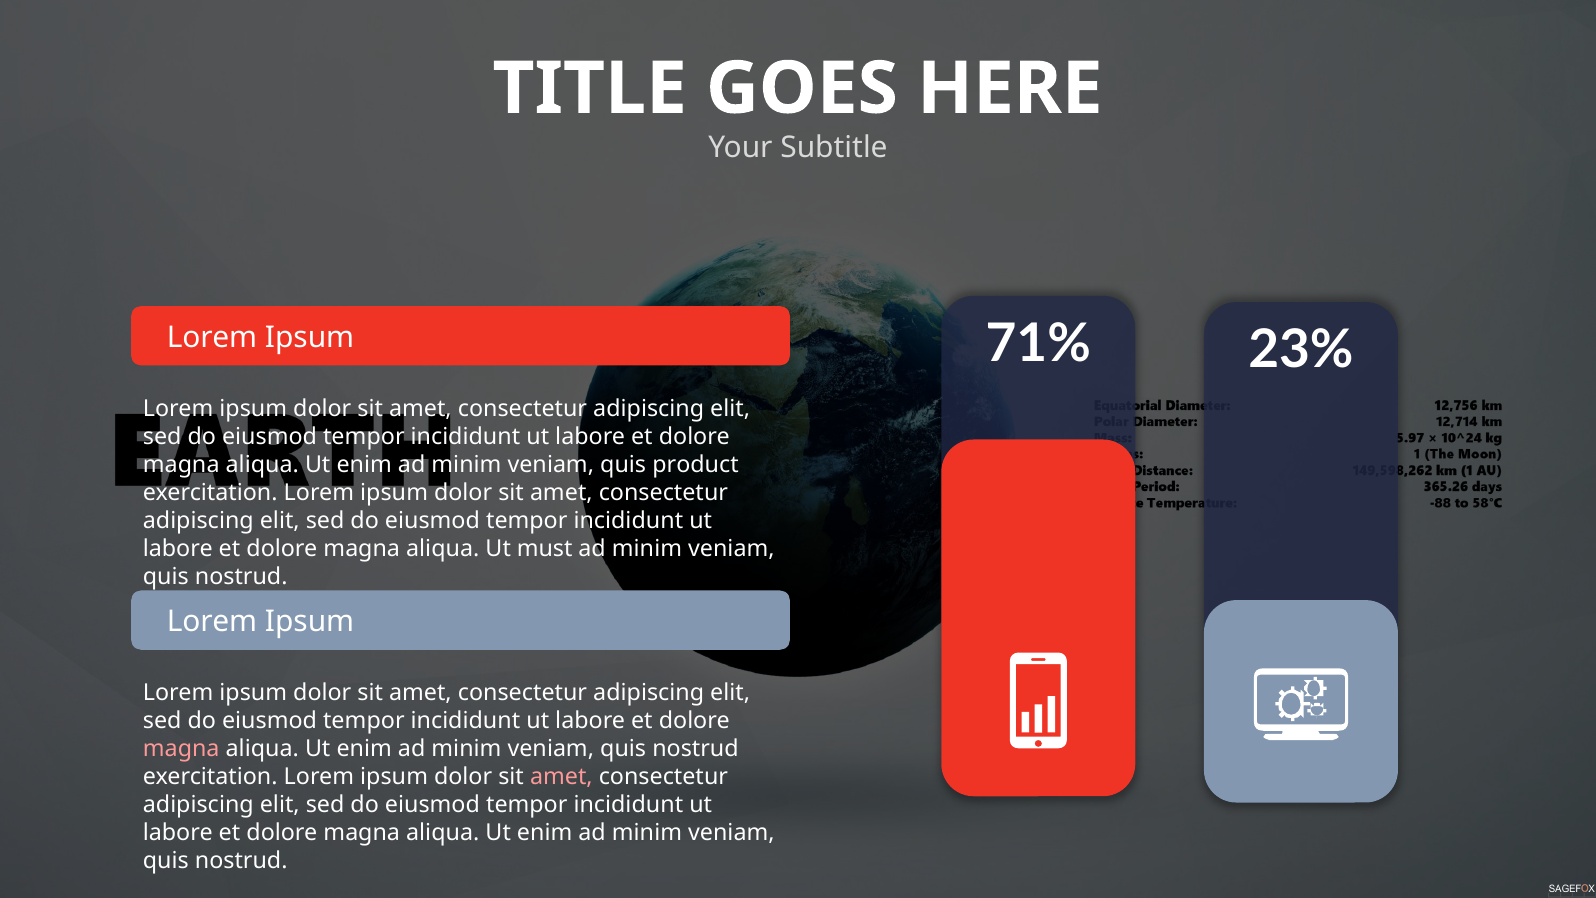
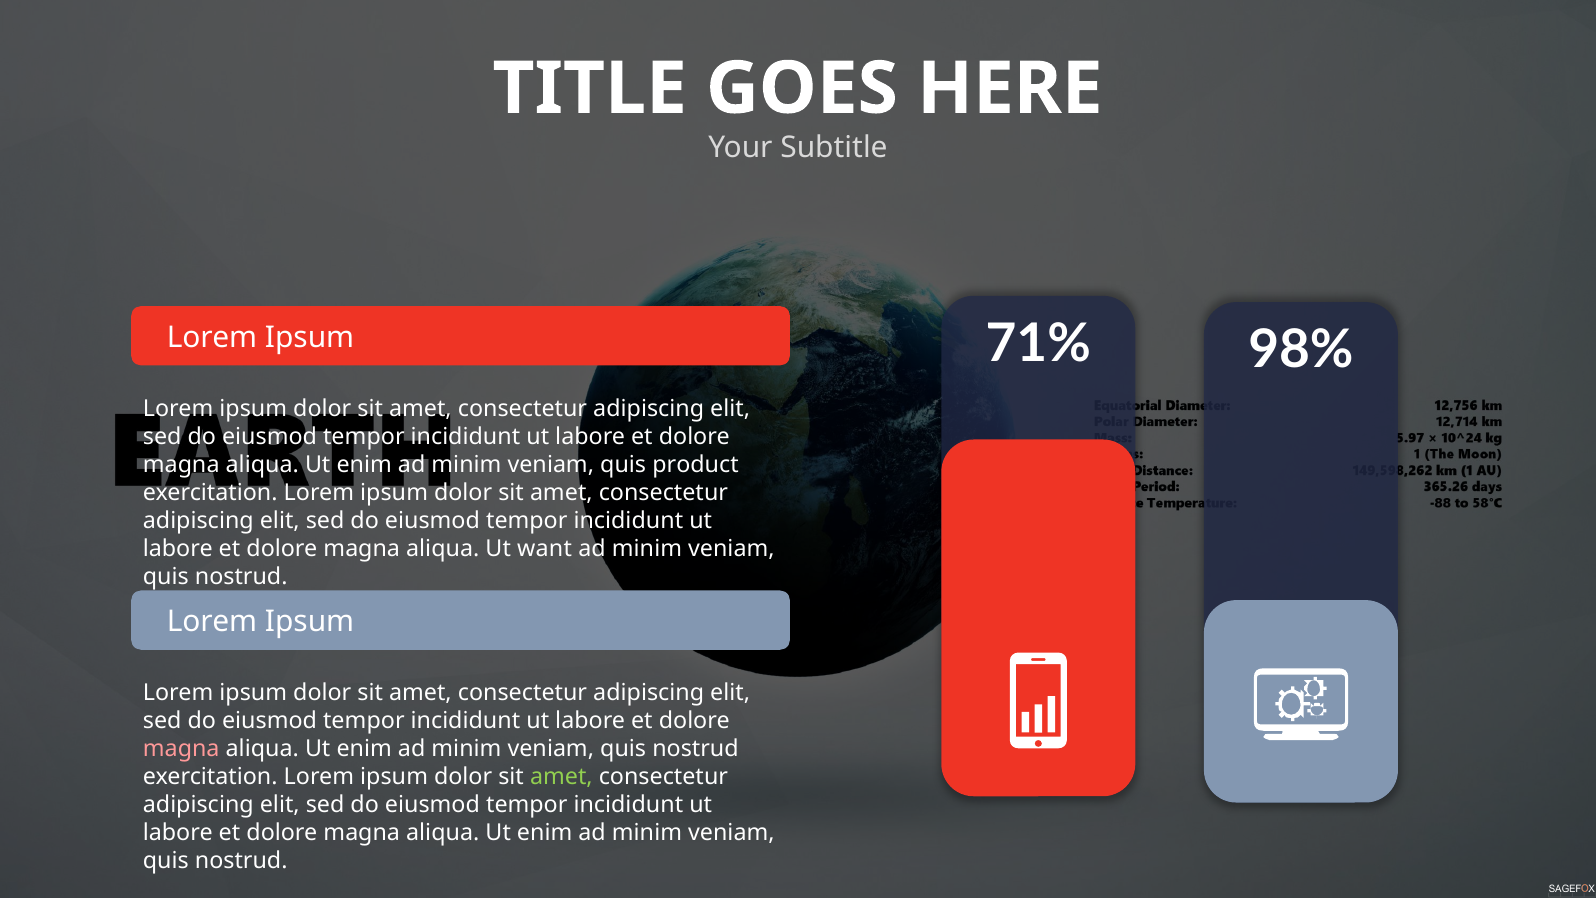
23%: 23% -> 98%
must: must -> want
amet at (561, 777) colour: pink -> light green
